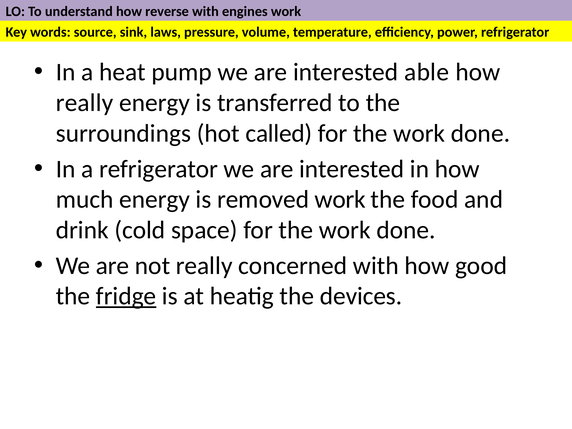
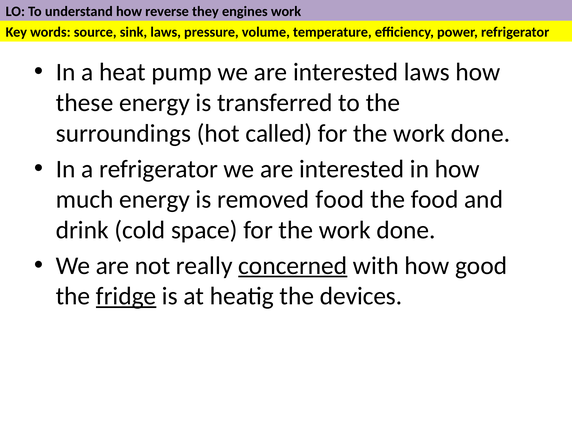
with at (205, 11): with -> they
interested able: able -> laws
really at (85, 103): really -> these
removed work: work -> food
concerned underline: none -> present
